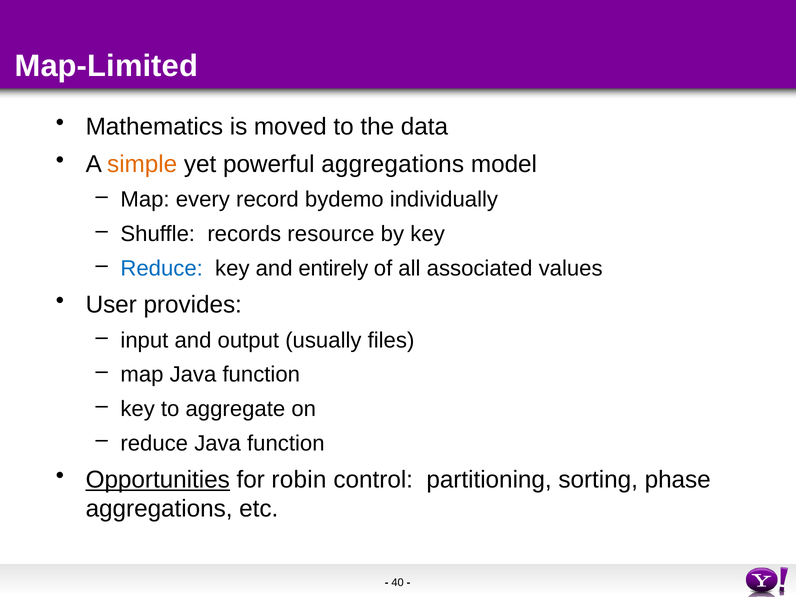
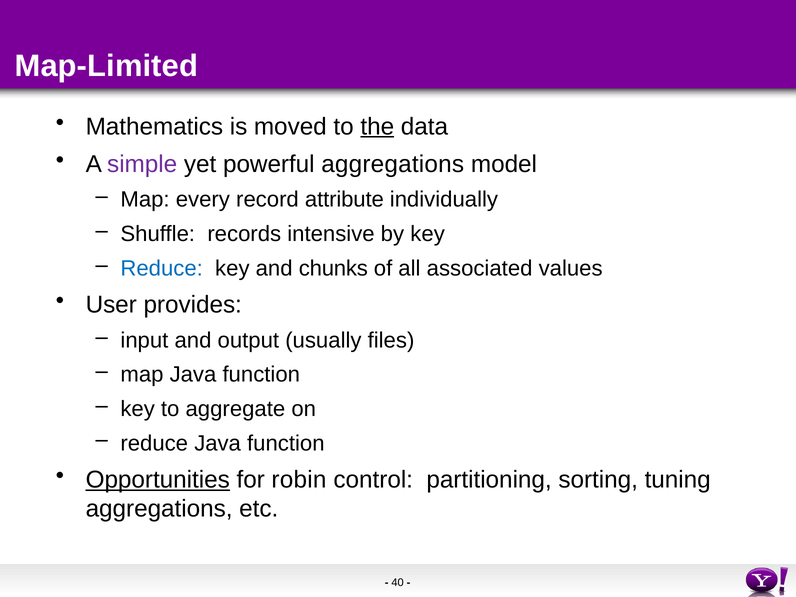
the underline: none -> present
simple colour: orange -> purple
bydemo: bydemo -> attribute
resource: resource -> intensive
entirely: entirely -> chunks
phase: phase -> tuning
